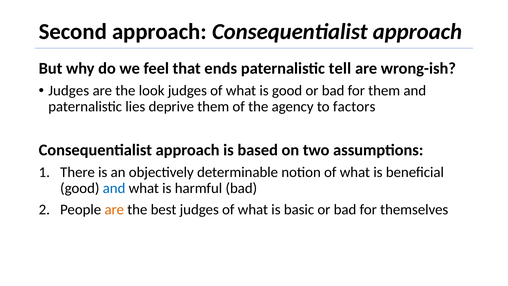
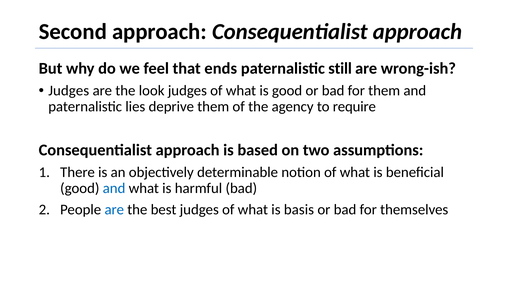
tell: tell -> still
factors: factors -> require
are at (114, 209) colour: orange -> blue
basic: basic -> basis
